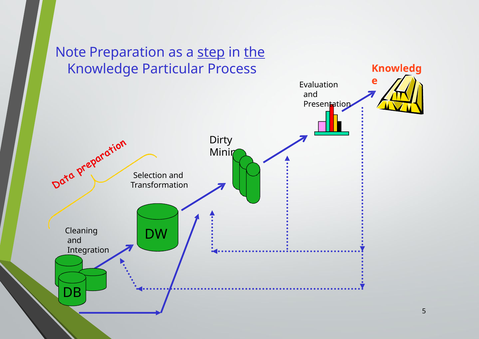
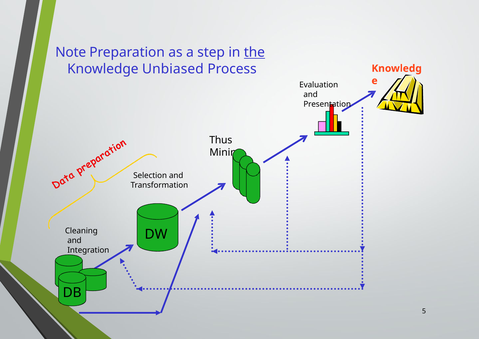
step underline: present -> none
Particular: Particular -> Unbiased
Dirty: Dirty -> Thus
